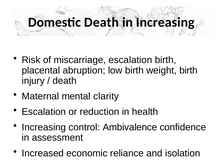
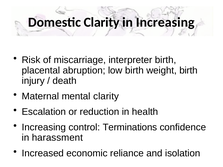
Domestic Death: Death -> Clarity
miscarriage escalation: escalation -> interpreter
Ambivalence: Ambivalence -> Terminations
assessment: assessment -> harassment
